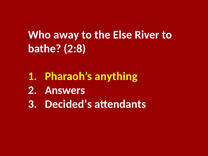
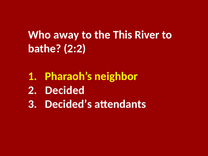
Else: Else -> This
2:8: 2:8 -> 2:2
anything: anything -> neighbor
Answers: Answers -> Decided
